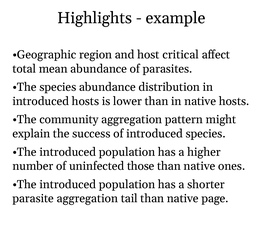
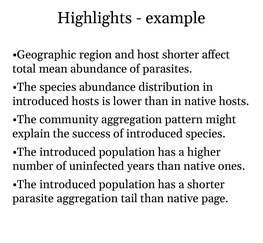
host critical: critical -> shorter
those: those -> years
